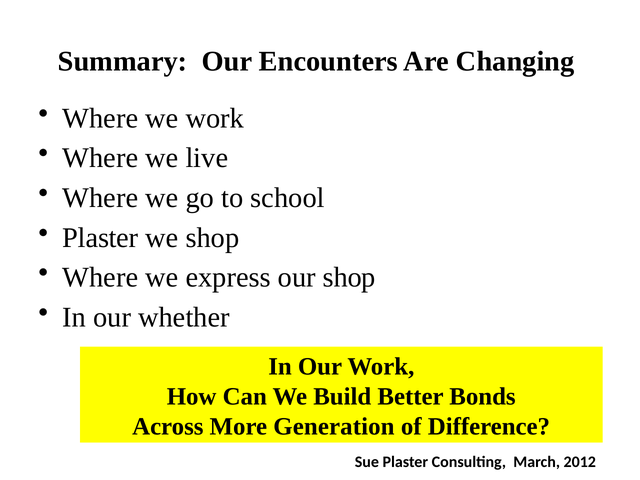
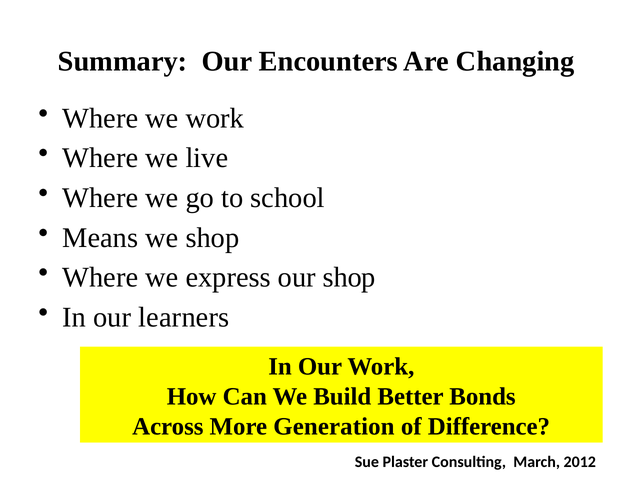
Plaster at (100, 238): Plaster -> Means
whether: whether -> learners
